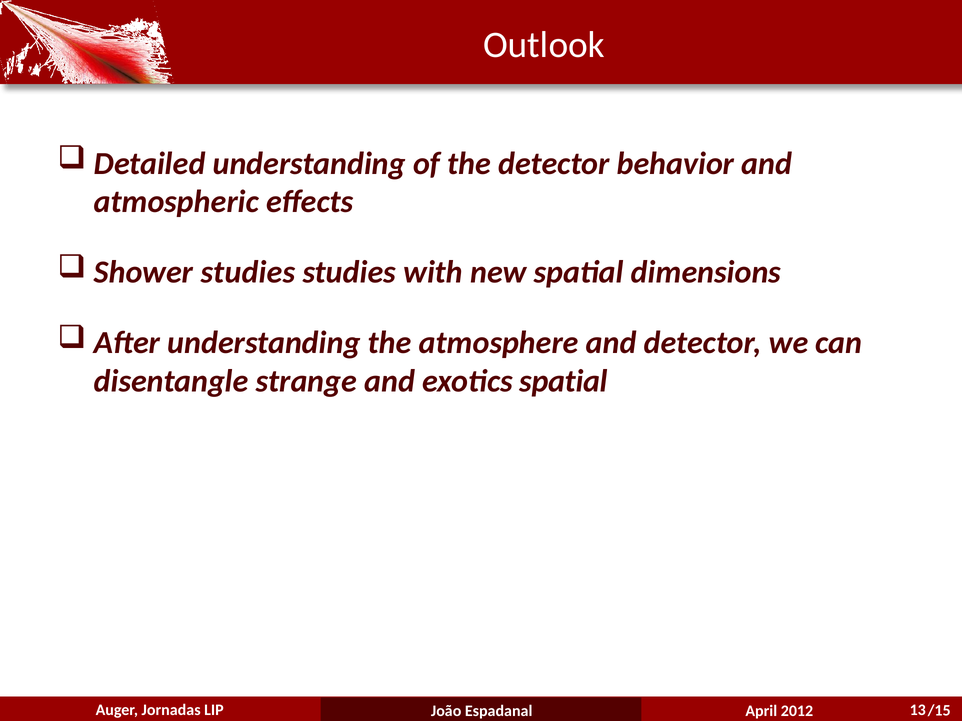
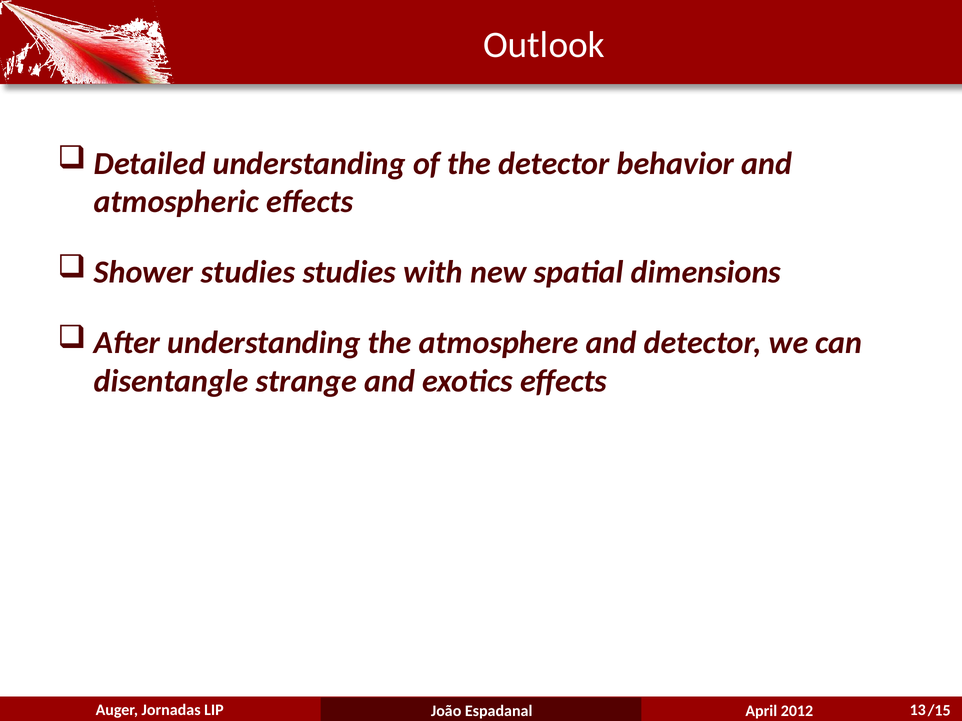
exotics spatial: spatial -> effects
